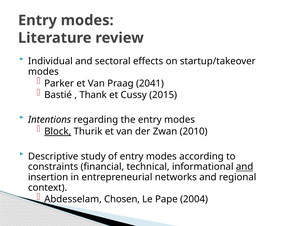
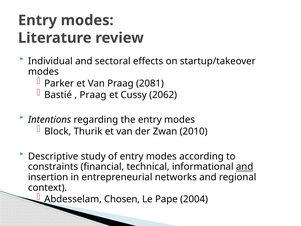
2041: 2041 -> 2081
Thank at (93, 95): Thank -> Praag
2015: 2015 -> 2062
Block underline: present -> none
